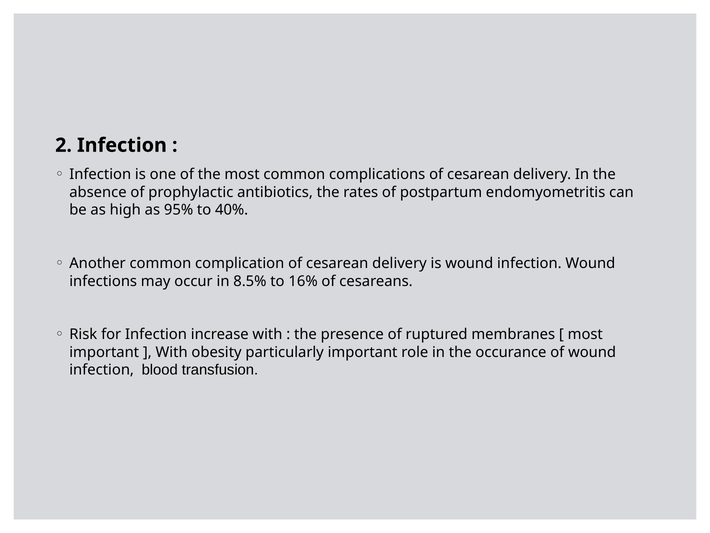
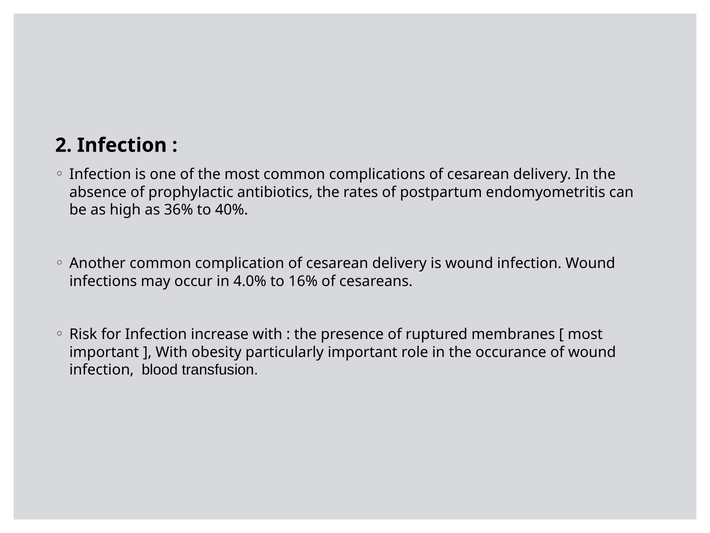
95%: 95% -> 36%
8.5%: 8.5% -> 4.0%
